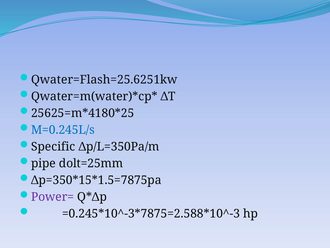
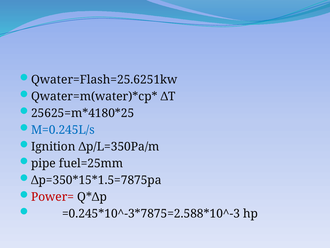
Specific: Specific -> Ignition
dolt=25mm: dolt=25mm -> fuel=25mm
Power= colour: purple -> red
